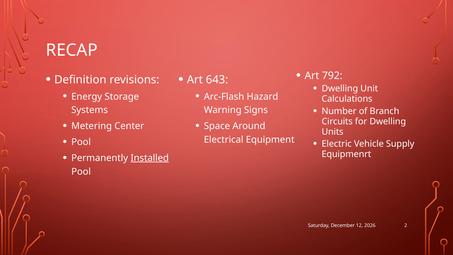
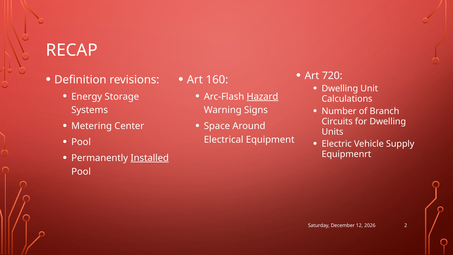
792: 792 -> 720
643: 643 -> 160
Hazard underline: none -> present
